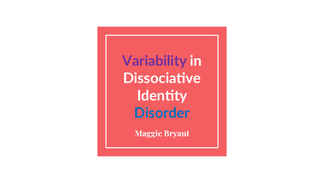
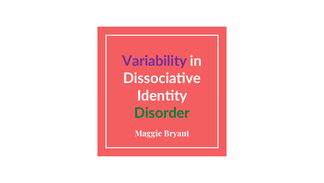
Disorder colour: blue -> green
